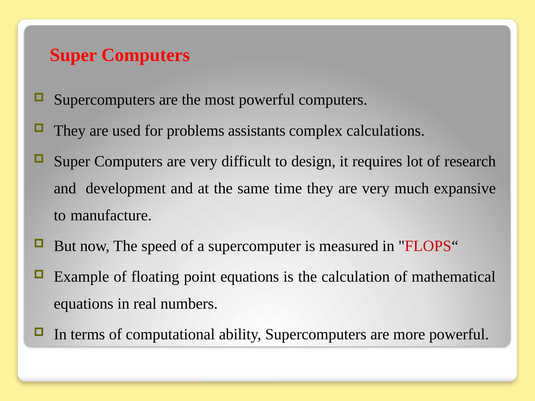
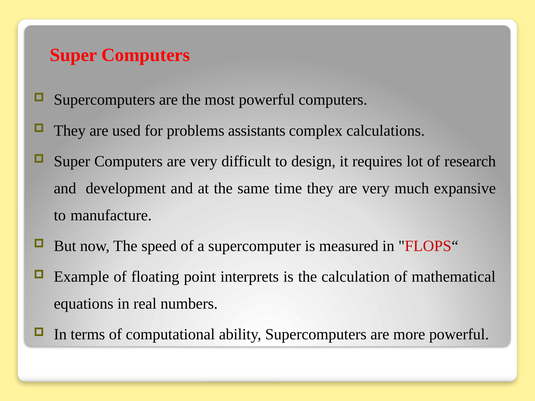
point equations: equations -> interprets
